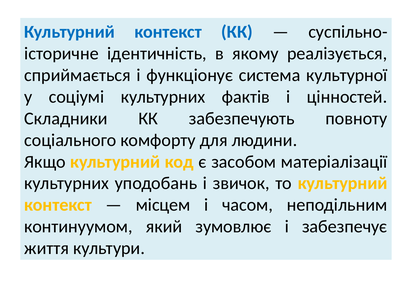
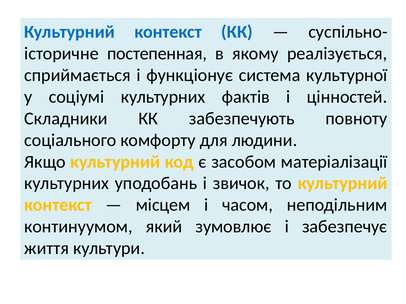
ідентичність: ідентичність -> постепенная
